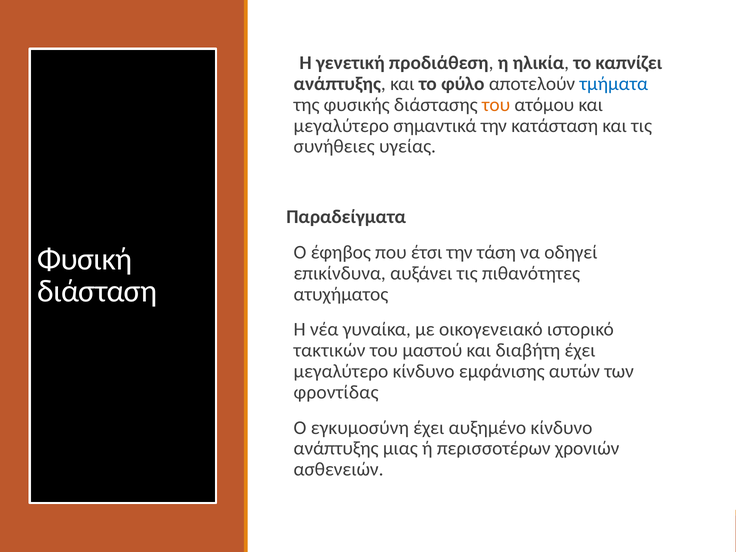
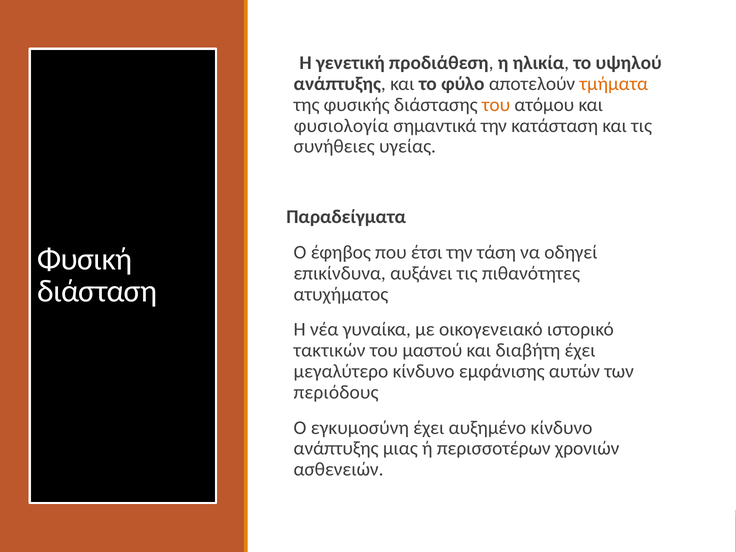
καπνίζει: καπνίζει -> υψηλού
τμήματα colour: blue -> orange
μεγαλύτερο at (341, 126): μεγαλύτερο -> φυσιολογία
φροντίδας: φροντίδας -> περιόδους
